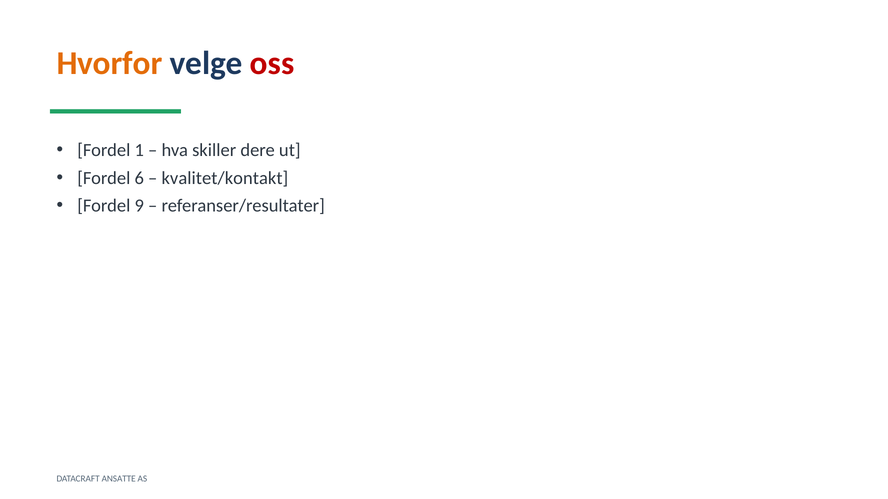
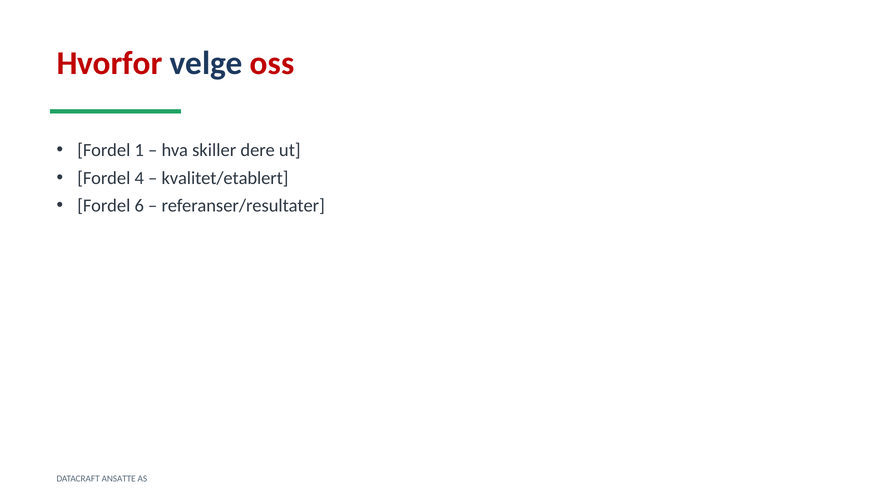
Hvorfor colour: orange -> red
6: 6 -> 4
kvalitet/kontakt: kvalitet/kontakt -> kvalitet/etablert
9: 9 -> 6
